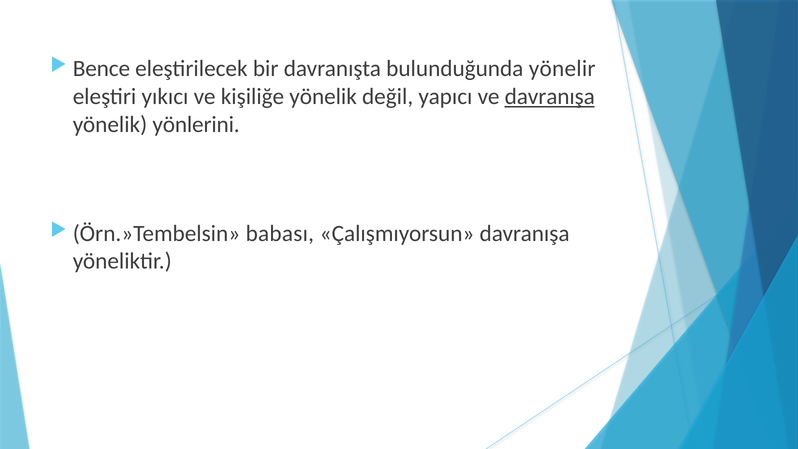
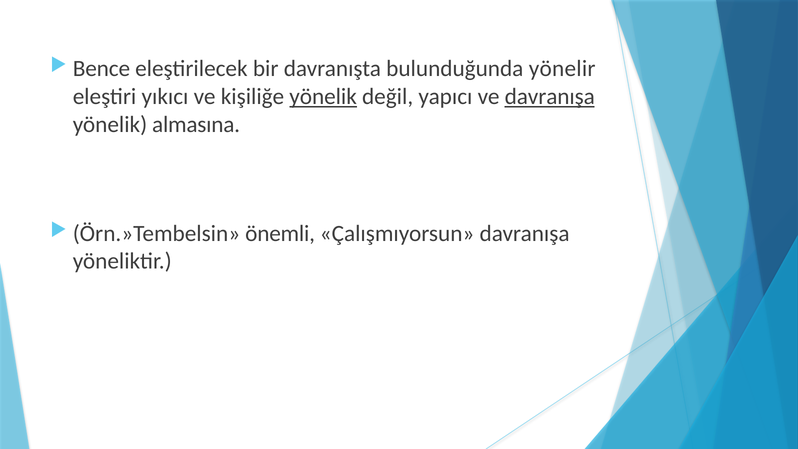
yönelik at (323, 97) underline: none -> present
yönlerini: yönlerini -> almasına
babası: babası -> önemli
